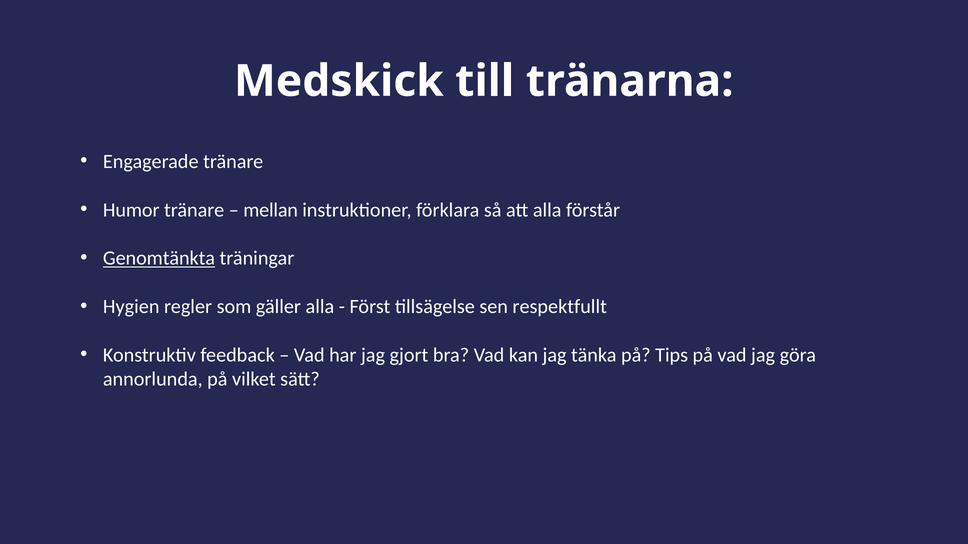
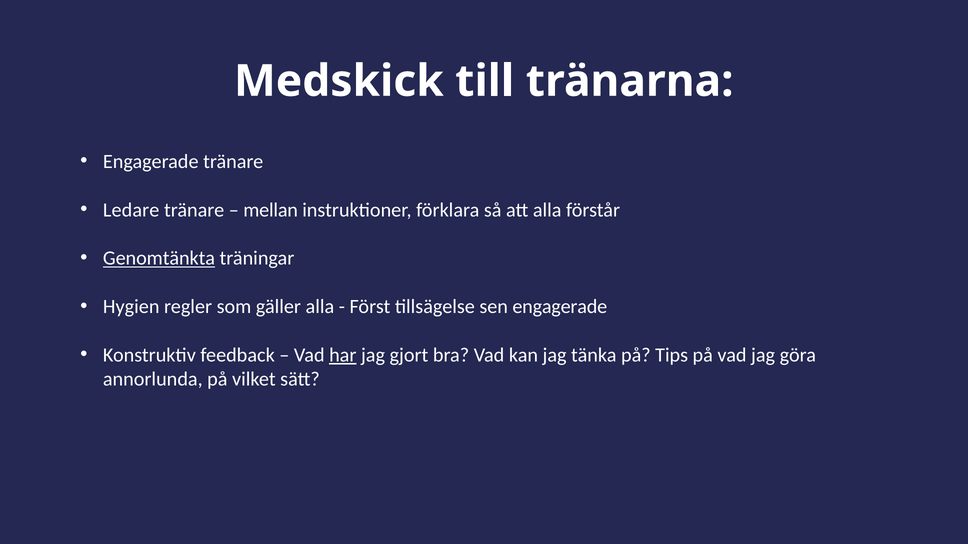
Humor: Humor -> Ledare
sen respektfullt: respektfullt -> engagerade
har underline: none -> present
